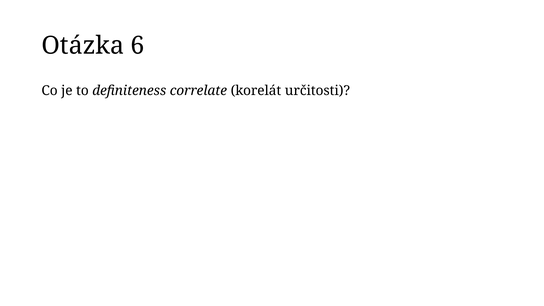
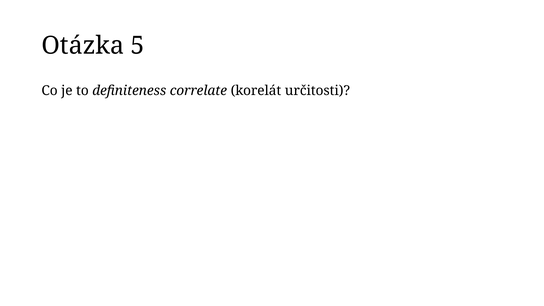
6: 6 -> 5
